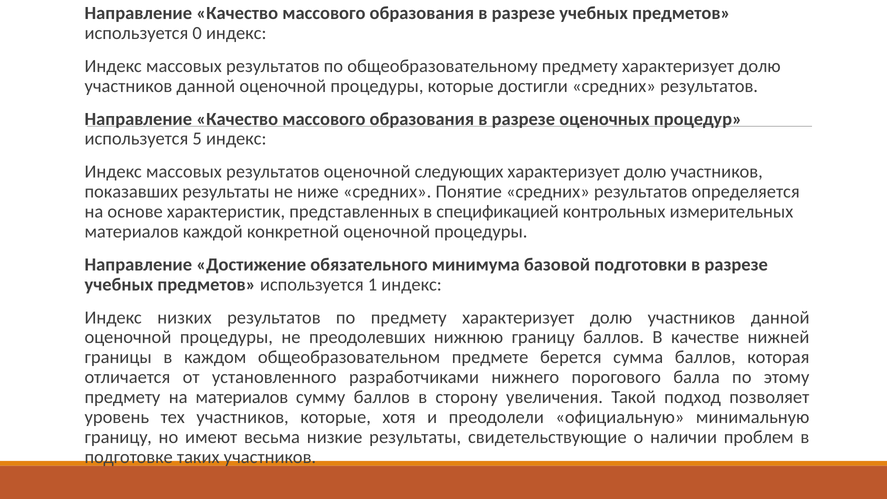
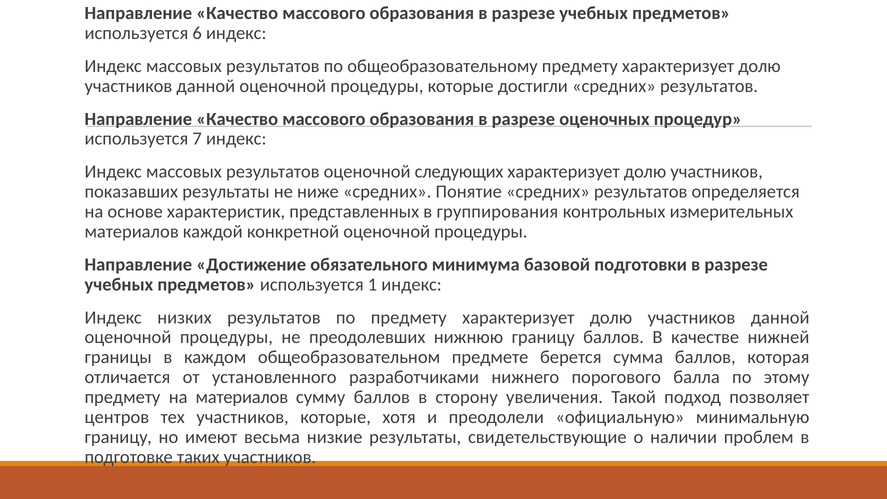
0: 0 -> 6
5: 5 -> 7
спецификацией: спецификацией -> группирования
уровень: уровень -> центров
